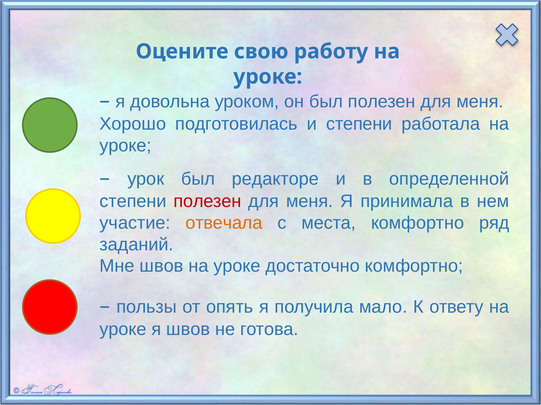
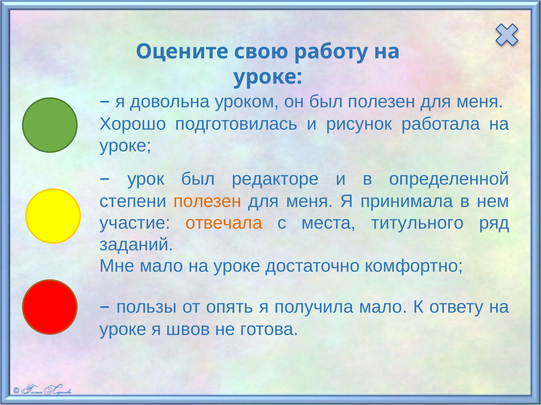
и степени: степени -> рисунок
полезен at (207, 202) colour: red -> orange
места комфортно: комфортно -> титульного
Мне швов: швов -> мало
